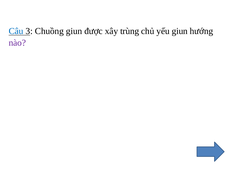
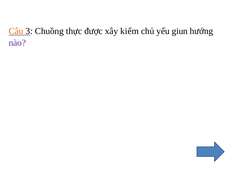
Câu colour: blue -> orange
Chuồng giun: giun -> thực
trùng: trùng -> kiếm
